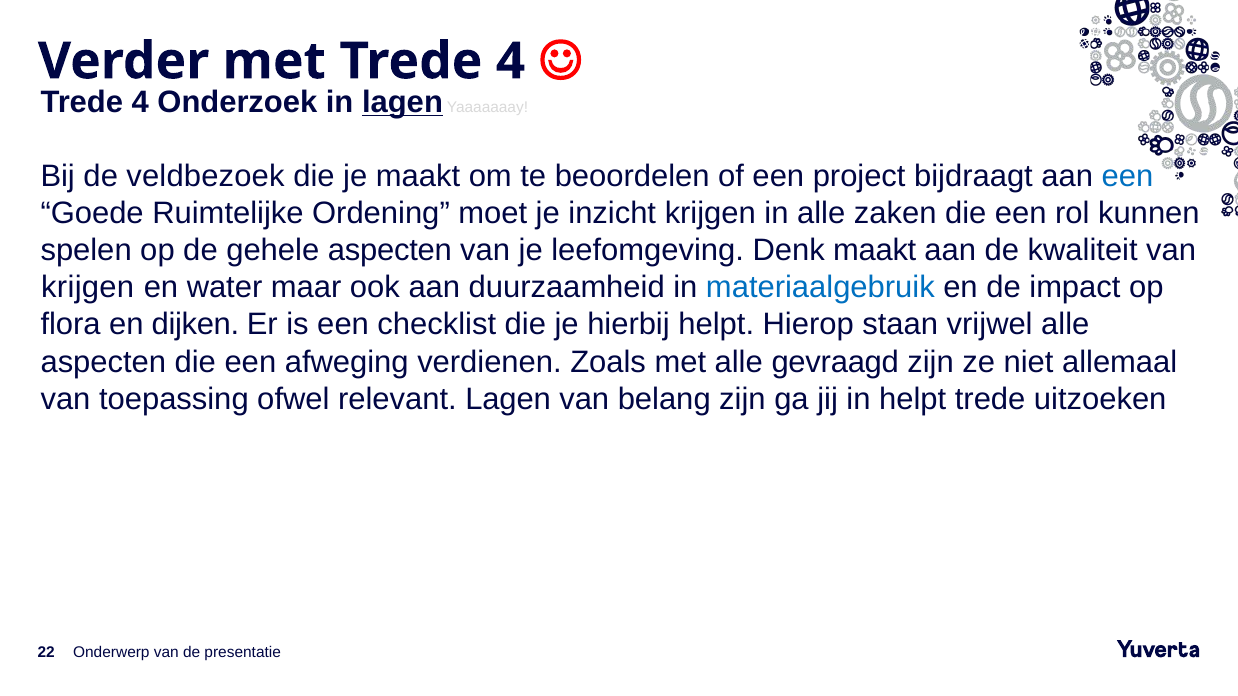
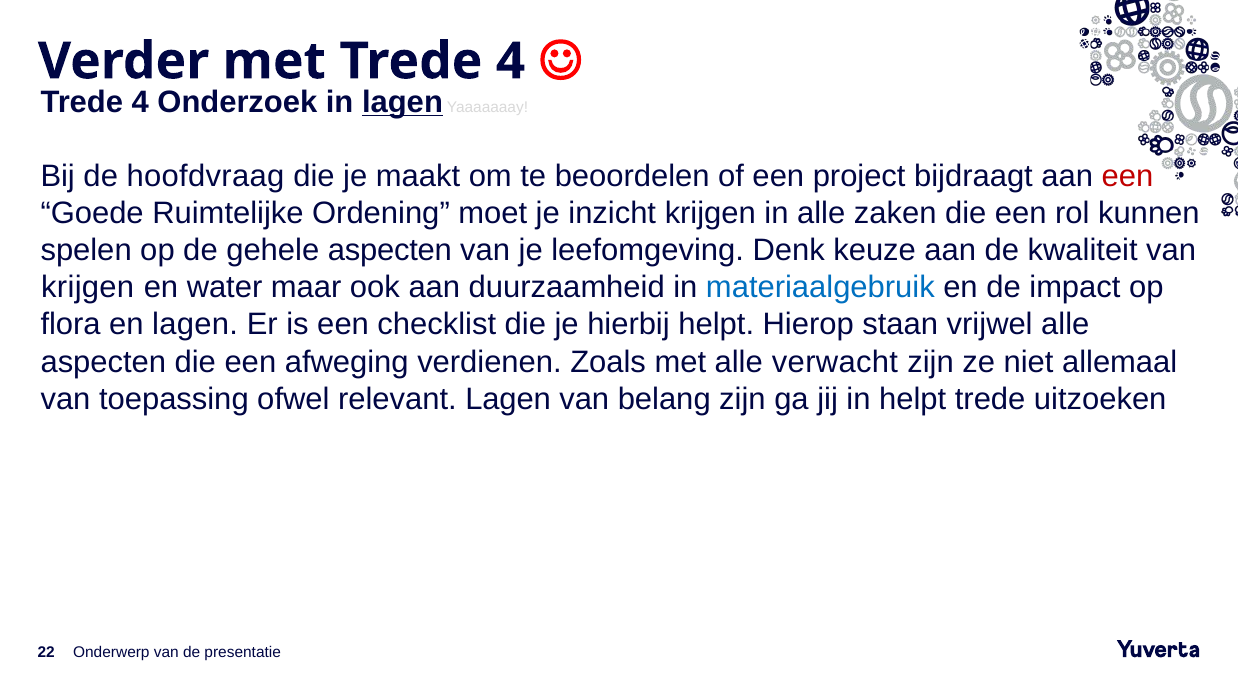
veldbezoek: veldbezoek -> hoofdvraag
een at (1128, 176) colour: blue -> red
Denk maakt: maakt -> keuze
en dijken: dijken -> lagen
gevraagd: gevraagd -> verwacht
